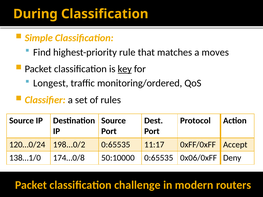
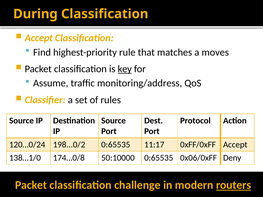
Simple at (39, 38): Simple -> Accept
Longest: Longest -> Assume
monitoring/ordered: monitoring/ordered -> monitoring/address
routers underline: none -> present
